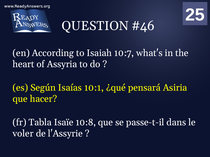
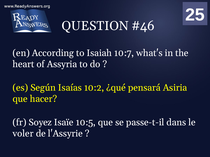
10:1: 10:1 -> 10:2
Tabla: Tabla -> Soyez
10:8: 10:8 -> 10:5
